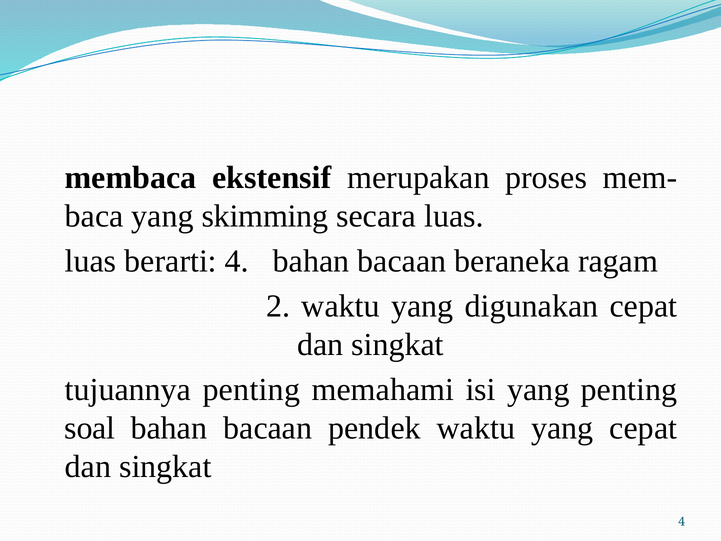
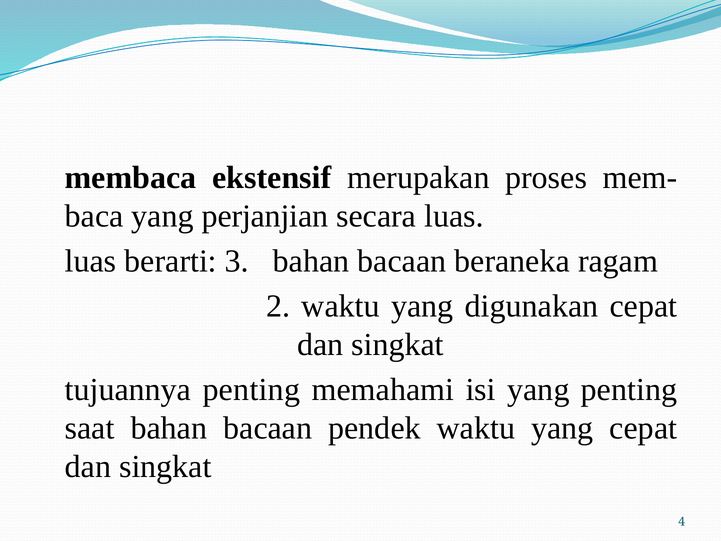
skimming: skimming -> perjanjian
berarti 4: 4 -> 3
soal: soal -> saat
